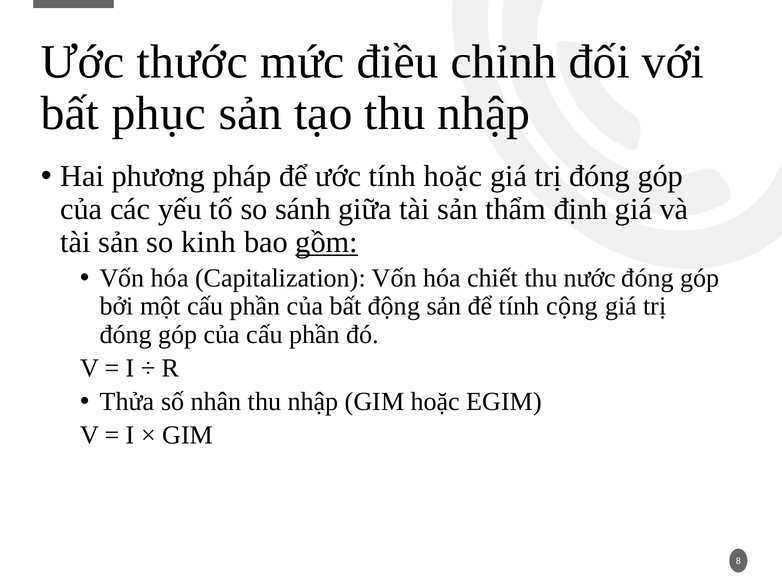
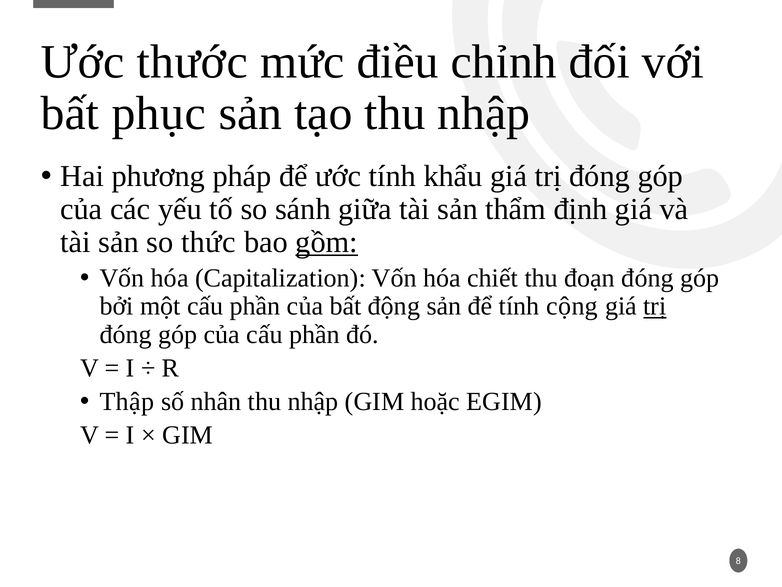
tính hoặc: hoặc -> khẩu
kinh: kinh -> thức
nước: nước -> đoạn
trị at (655, 306) underline: none -> present
Thửa: Thửa -> Thập
